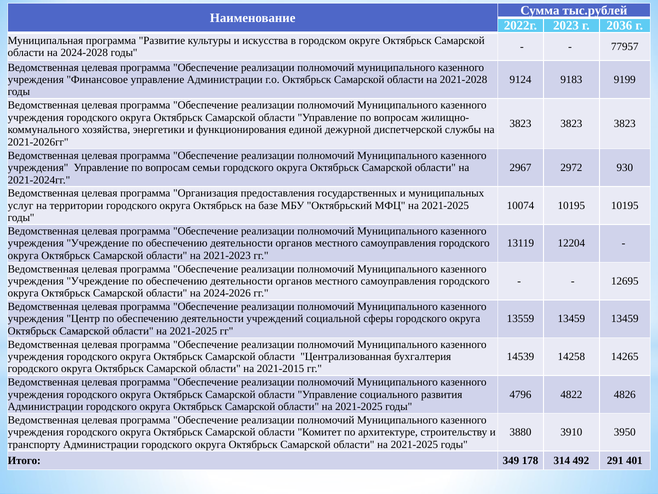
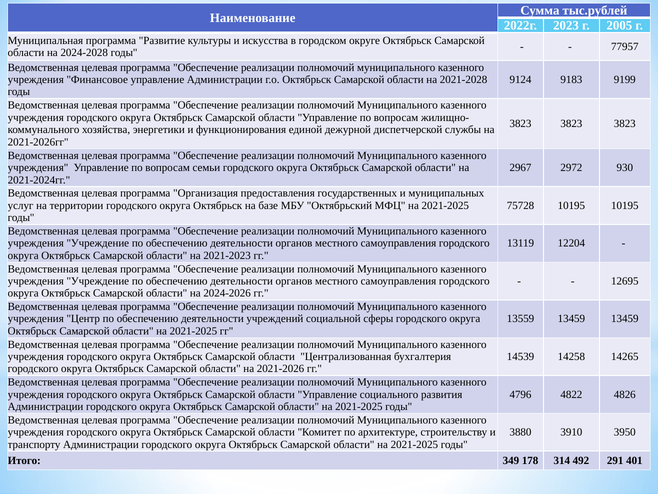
2036: 2036 -> 2005
10074: 10074 -> 75728
2021-2015: 2021-2015 -> 2021-2026
